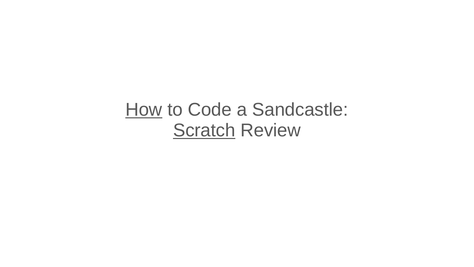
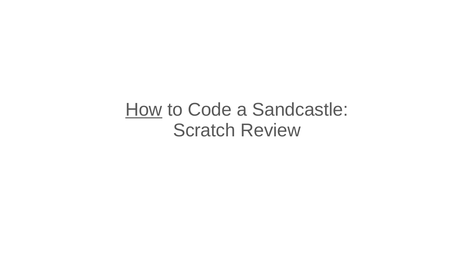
Scratch underline: present -> none
